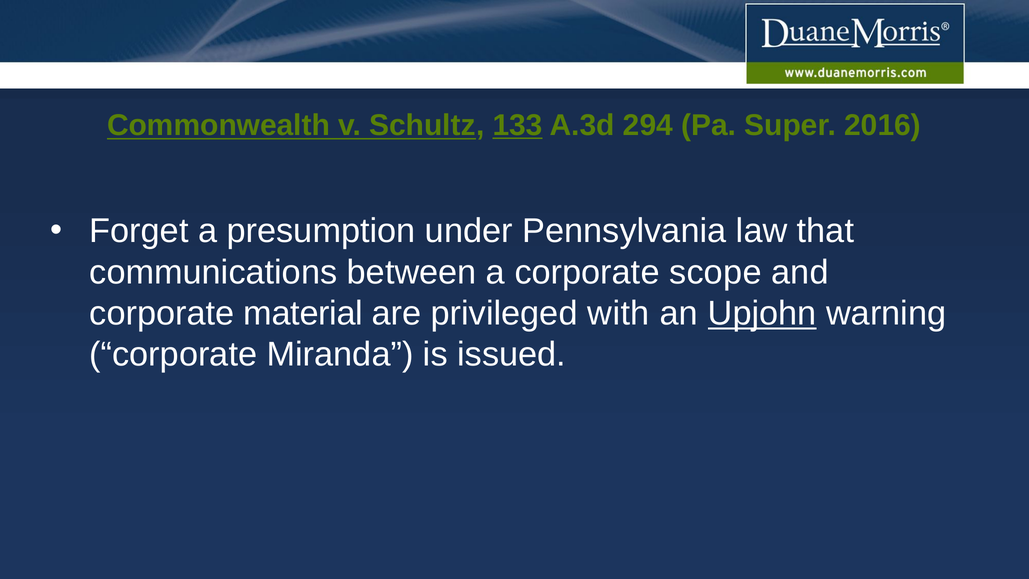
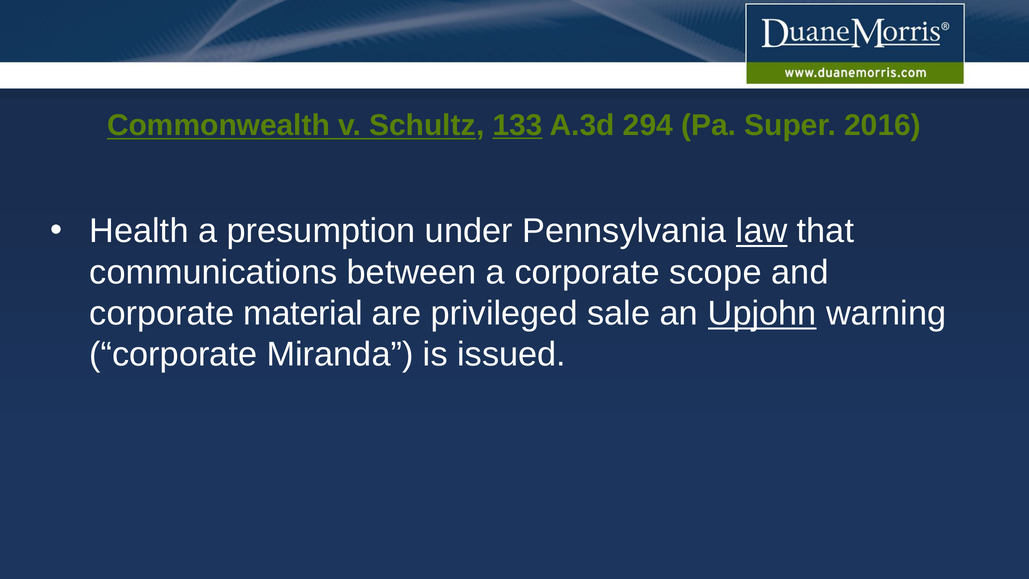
Forget: Forget -> Health
law underline: none -> present
with: with -> sale
